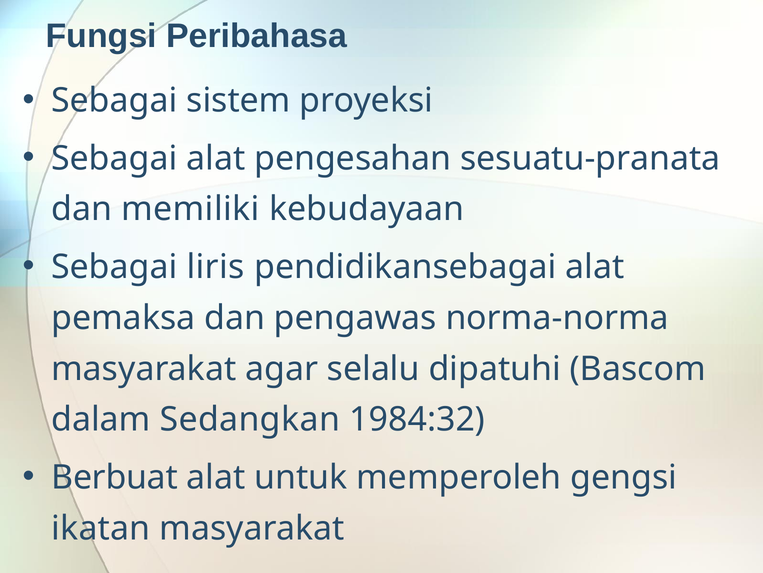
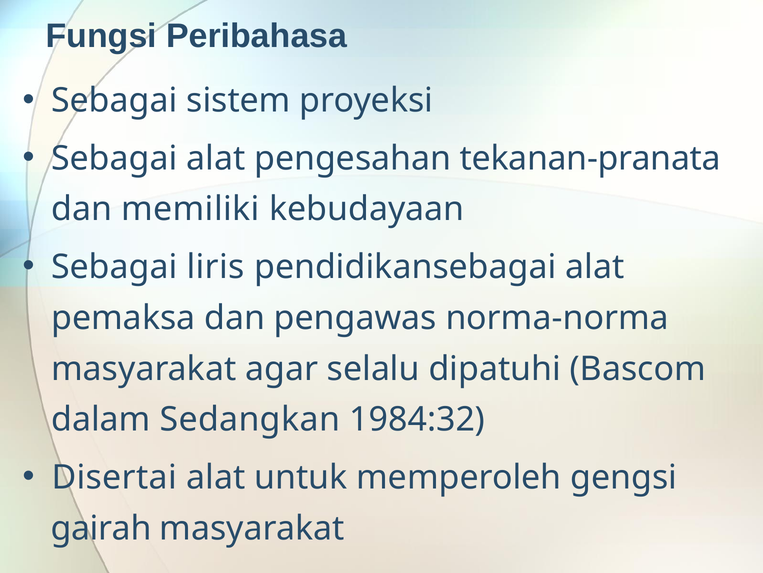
sesuatu-pranata: sesuatu-pranata -> tekanan-pranata
Berbuat: Berbuat -> Disertai
ikatan: ikatan -> gairah
